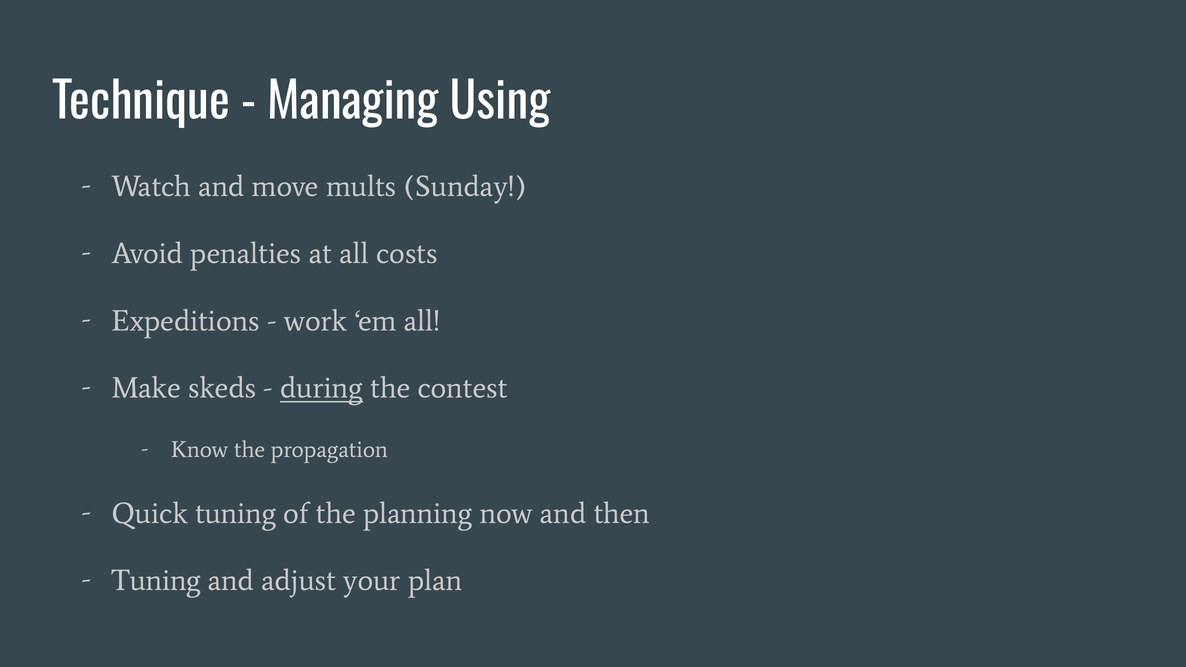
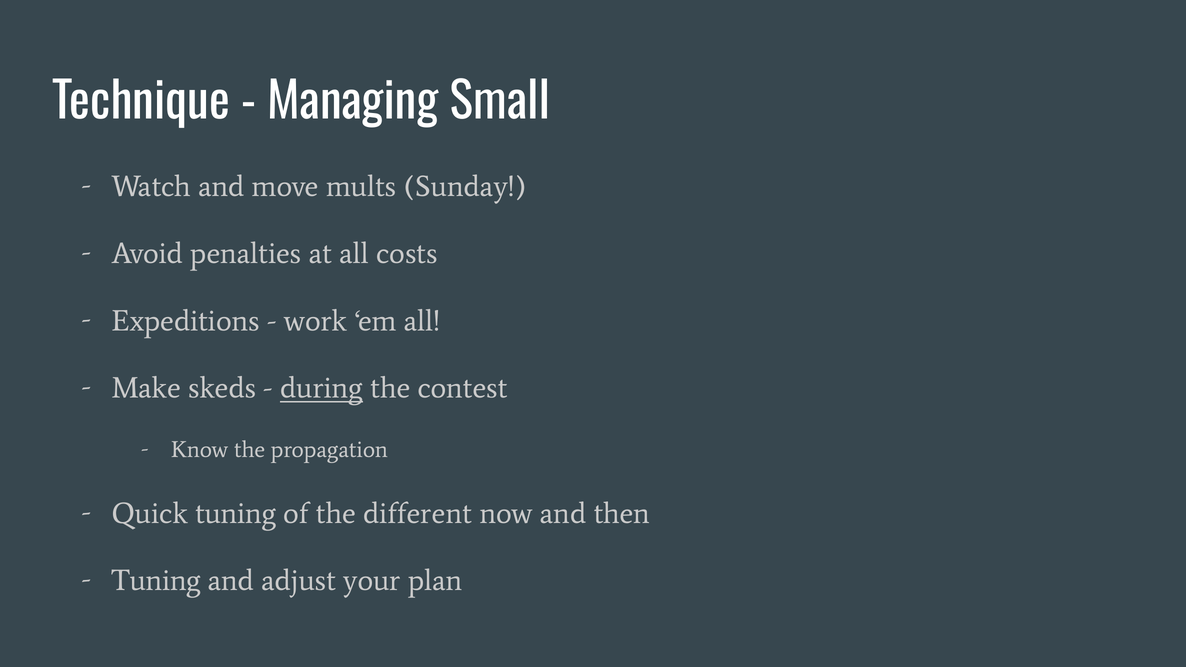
Using: Using -> Small
planning: planning -> different
